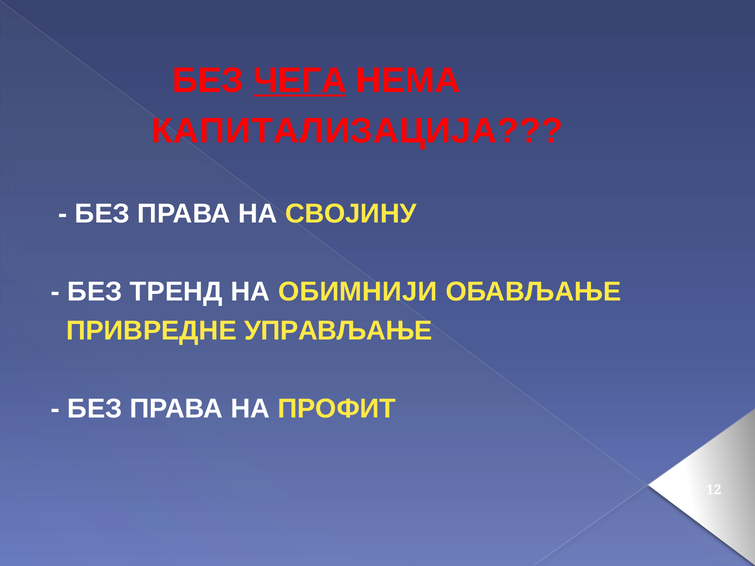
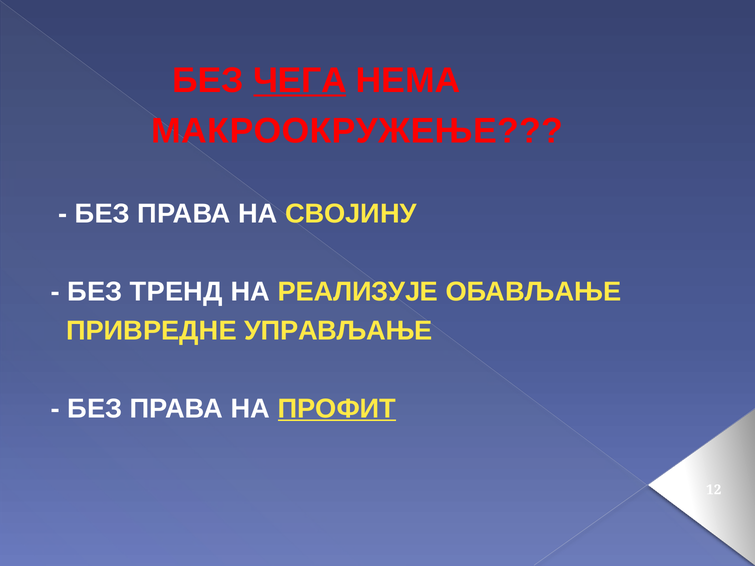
КАПИТАЛИЗАЦИЈА: КАПИТАЛИЗАЦИЈА -> МАКРООКРУЖЕЊЕ
ОБИМНИЈИ: ОБИМНИЈИ -> РЕАЛИЗУЈЕ
ПРОФИТ underline: none -> present
